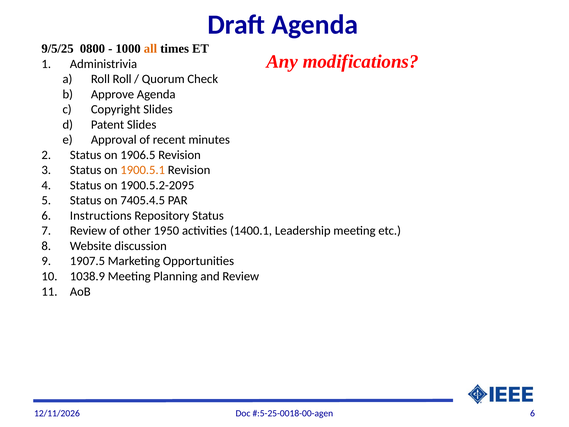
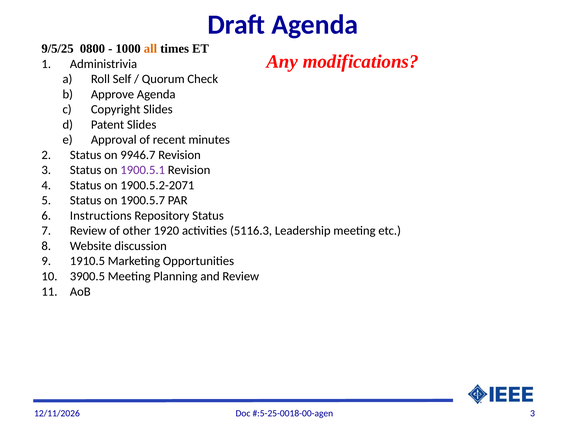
Roll Roll: Roll -> Self
1906.5: 1906.5 -> 9946.7
1900.5.1 colour: orange -> purple
1900.5.2-2095: 1900.5.2-2095 -> 1900.5.2-2071
7405.4.5: 7405.4.5 -> 1900.5.7
1950: 1950 -> 1920
1400.1: 1400.1 -> 5116.3
1907.5: 1907.5 -> 1910.5
1038.9: 1038.9 -> 3900.5
6 at (533, 413): 6 -> 3
